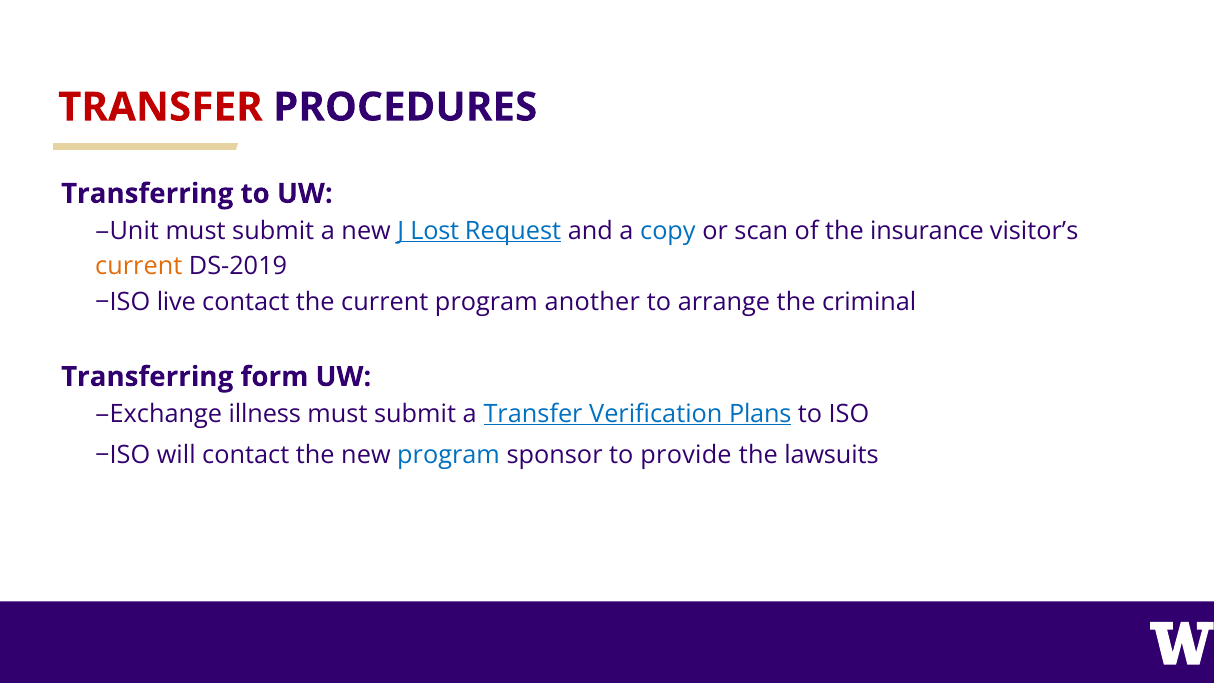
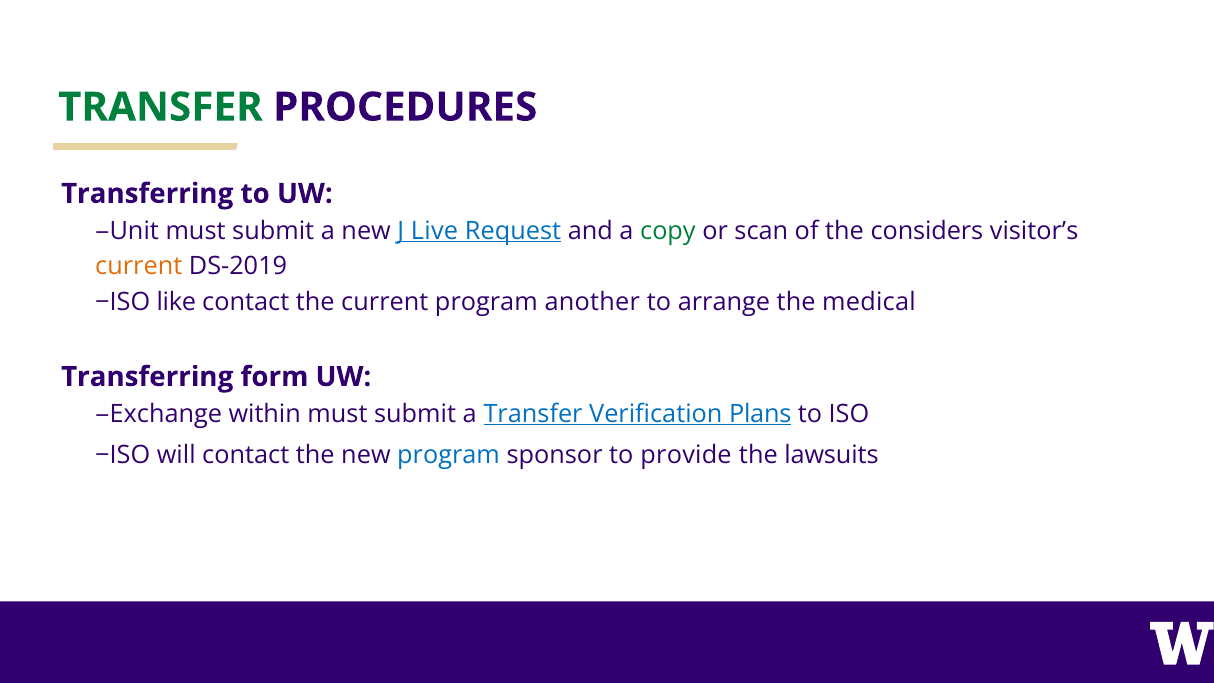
TRANSFER at (160, 107) colour: red -> green
Lost: Lost -> Live
copy colour: blue -> green
insurance: insurance -> considers
live: live -> like
criminal: criminal -> medical
illness: illness -> within
